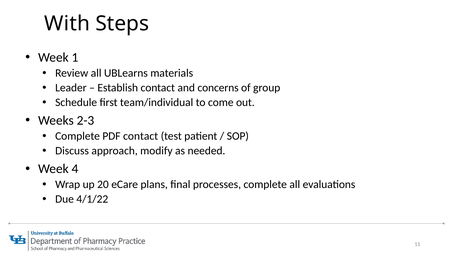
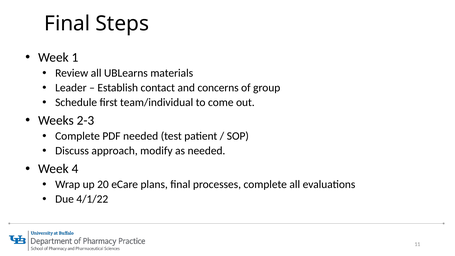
With at (67, 24): With -> Final
PDF contact: contact -> needed
